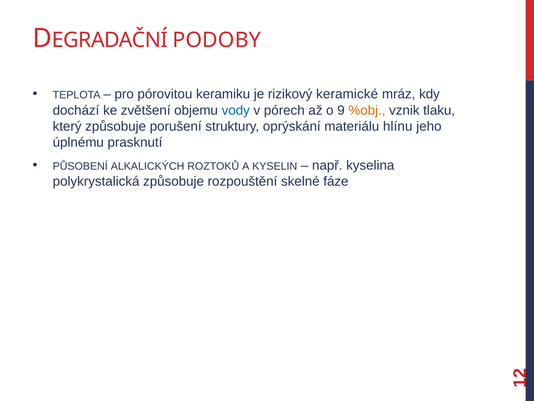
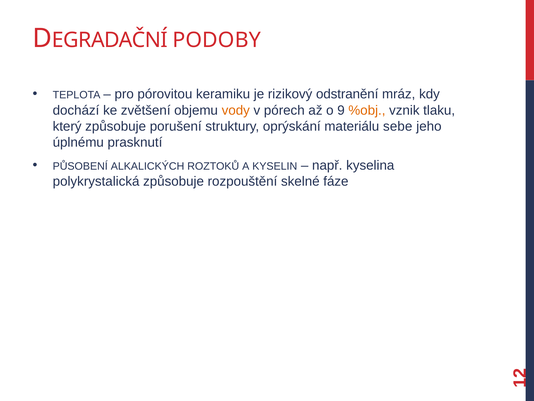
keramické: keramické -> odstranění
vody colour: blue -> orange
hlínu: hlínu -> sebe
